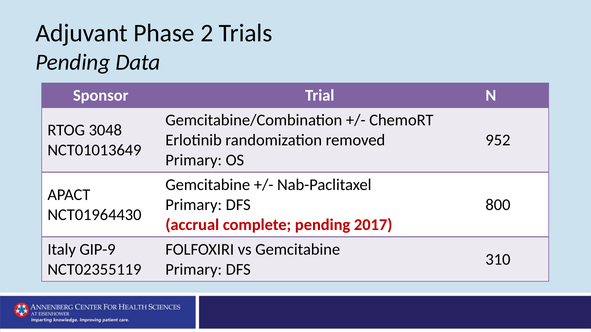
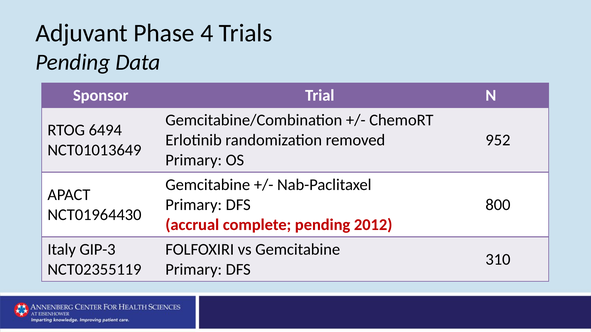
2: 2 -> 4
3048: 3048 -> 6494
2017: 2017 -> 2012
GIP-9: GIP-9 -> GIP-3
